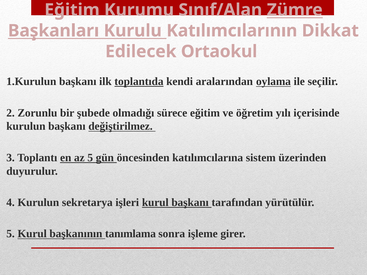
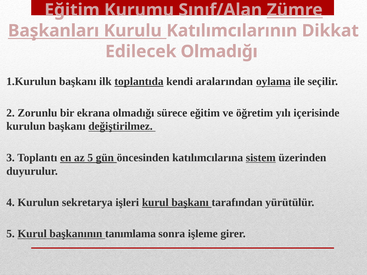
Edilecek Ortaokul: Ortaokul -> Olmadığı
şubede: şubede -> ekrana
sistem underline: none -> present
